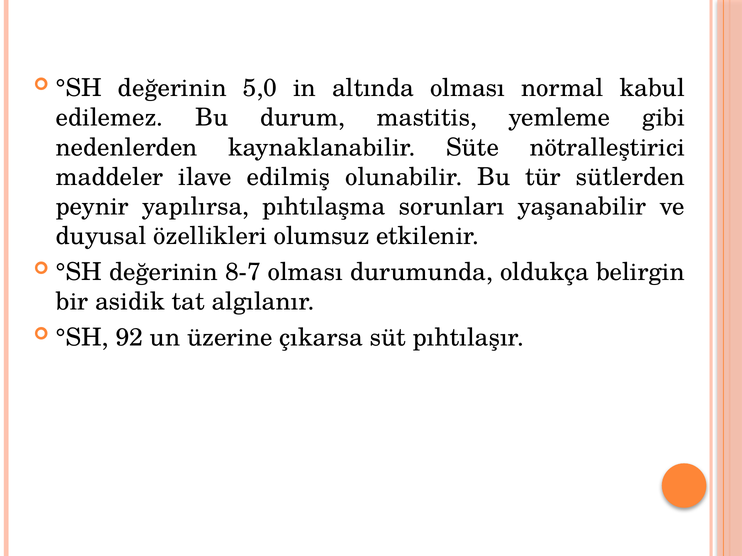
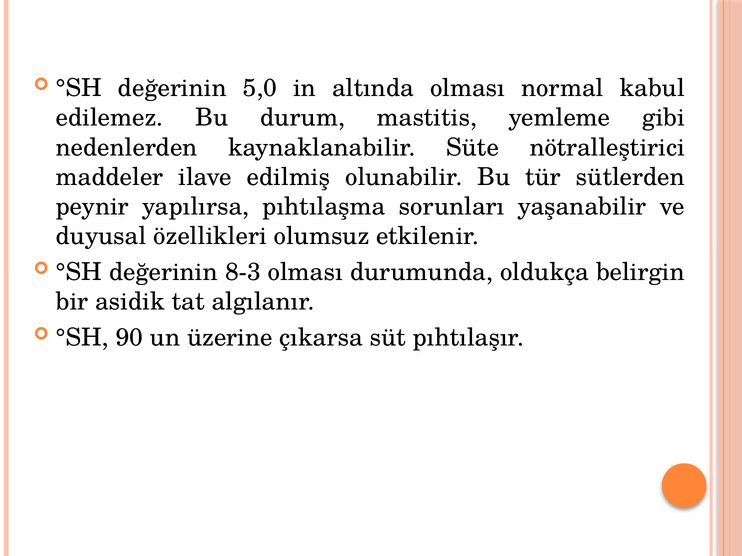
8-7: 8-7 -> 8-3
92: 92 -> 90
